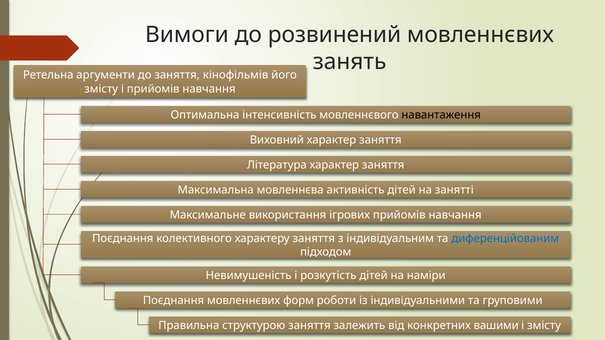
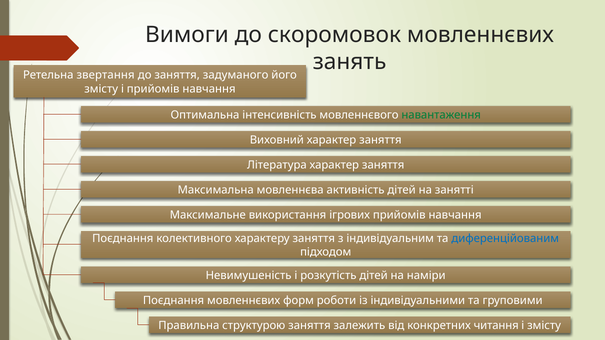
розвинений: розвинений -> скоромовок
аргументи: аргументи -> звертання
кінофільмів: кінофільмів -> задуманого
навантаження colour: black -> green
вашими: вашими -> читання
